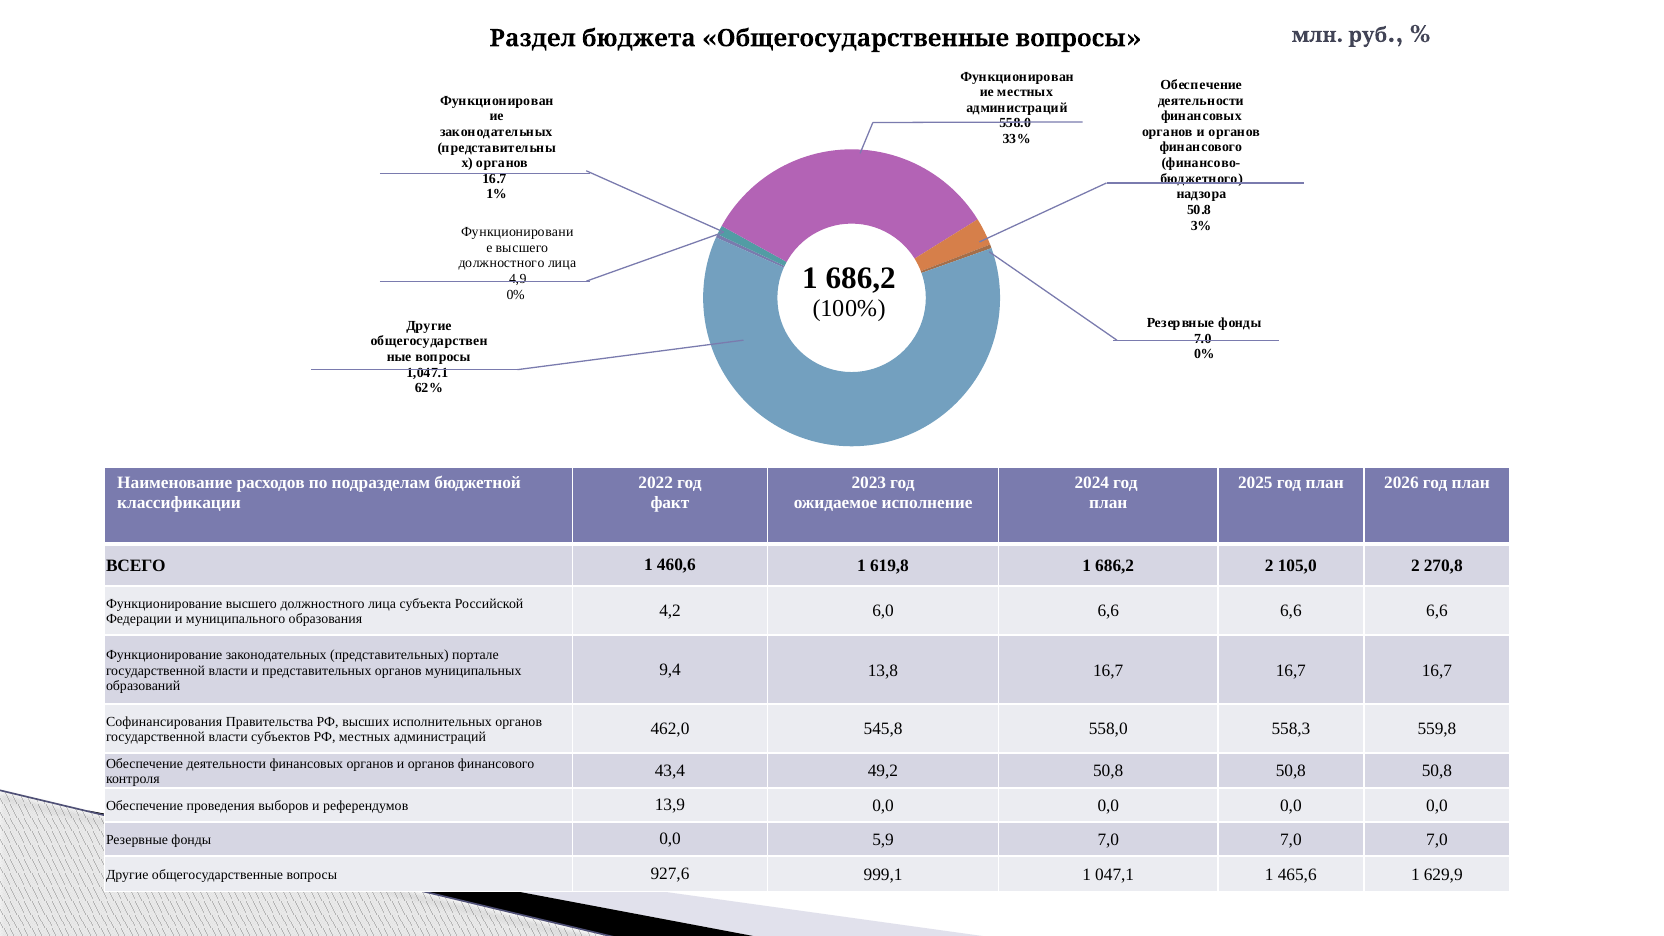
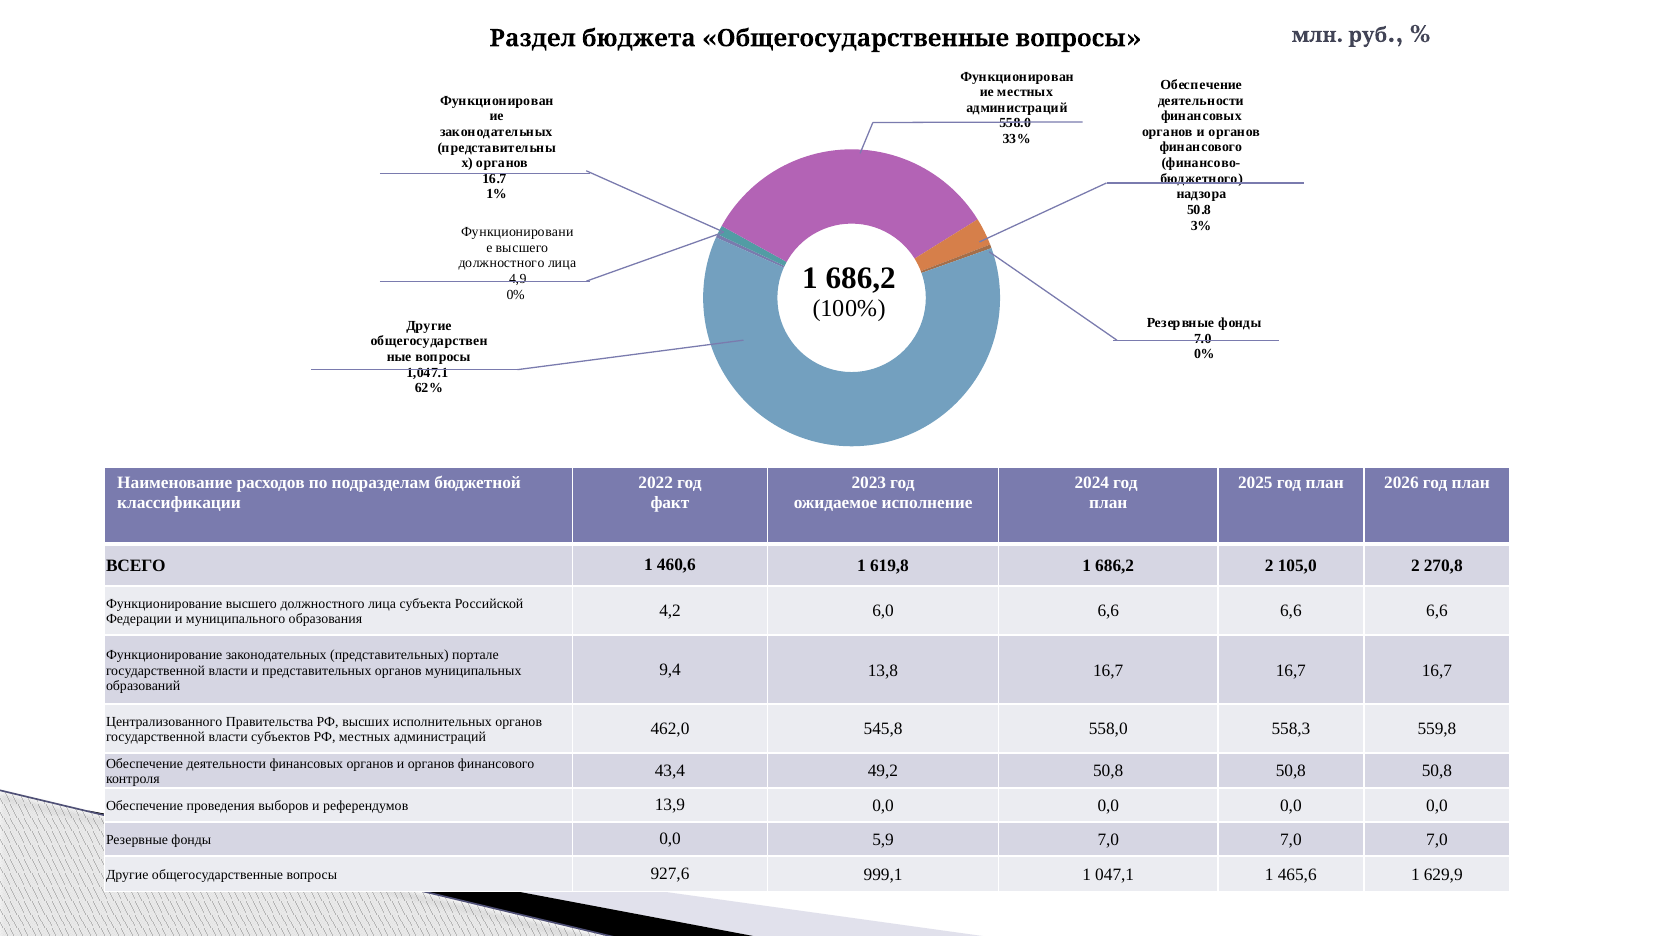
Софинансирования: Софинансирования -> Централизованного
